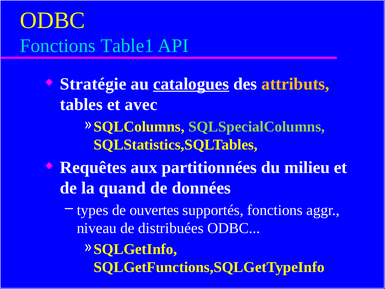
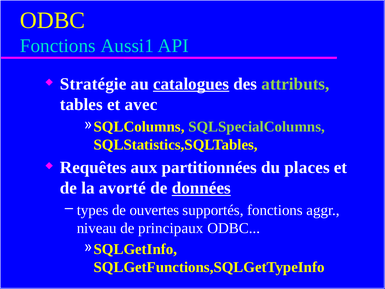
Table1: Table1 -> Aussi1
attributs colour: yellow -> light green
milieu: milieu -> places
quand: quand -> avorté
données underline: none -> present
distribuées: distribuées -> principaux
